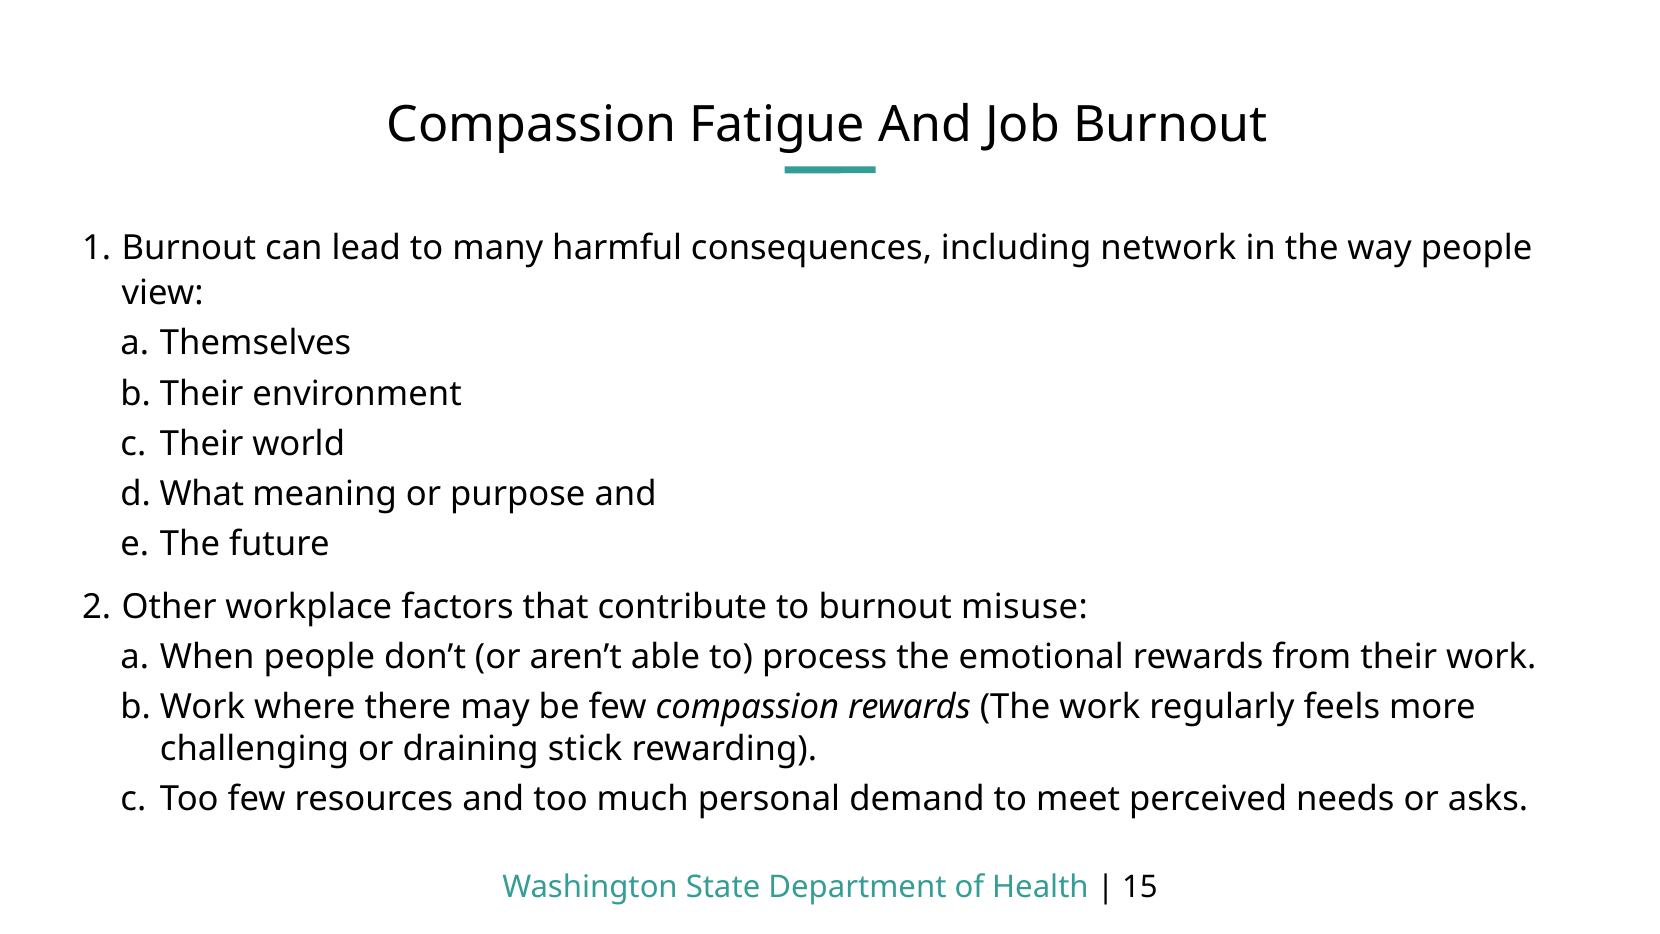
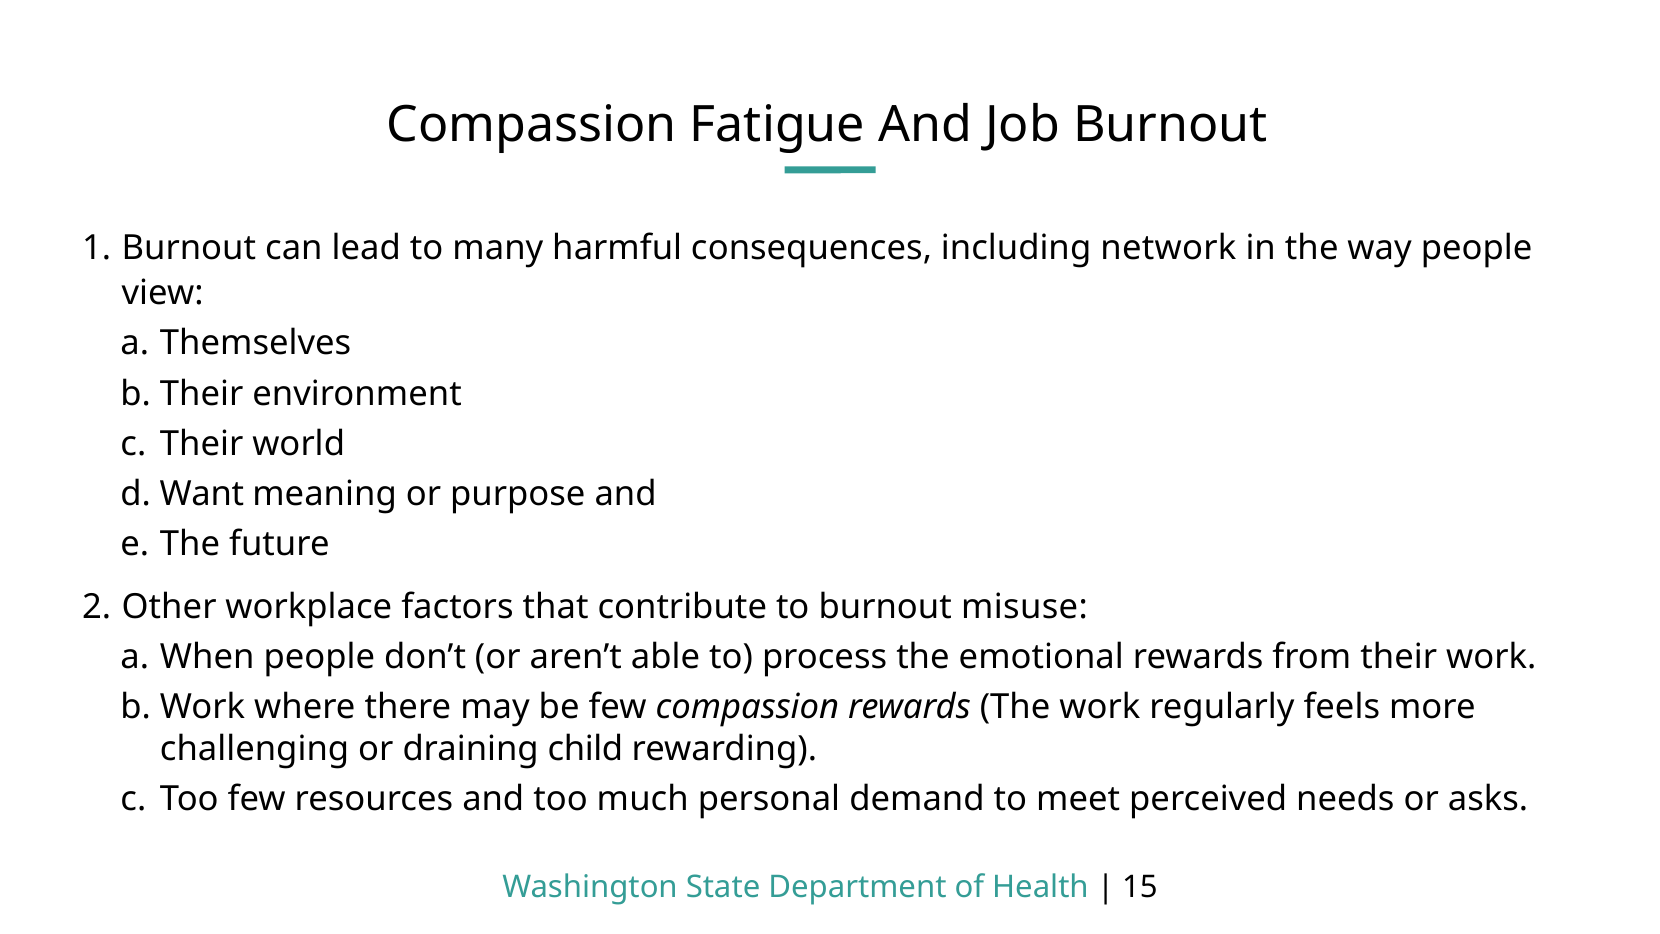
What: What -> Want
stick: stick -> child
